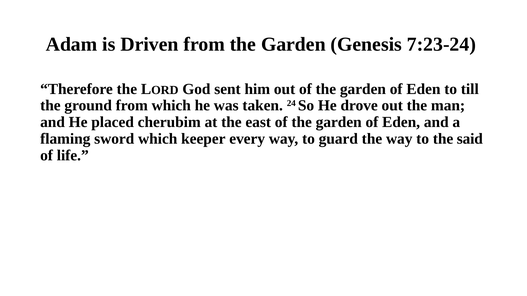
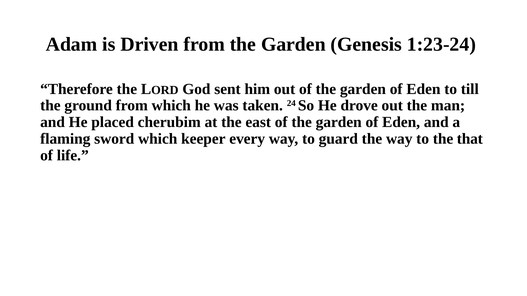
7:23-24: 7:23-24 -> 1:23-24
said: said -> that
